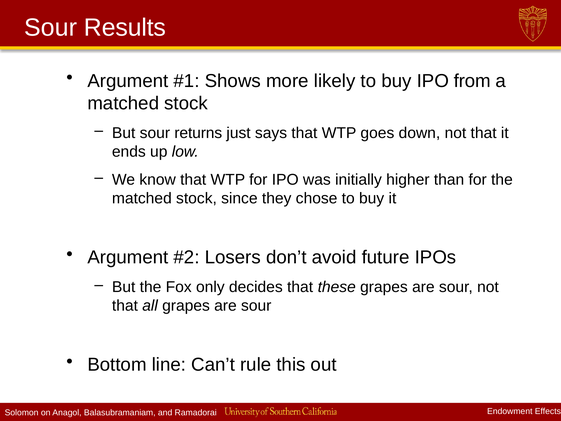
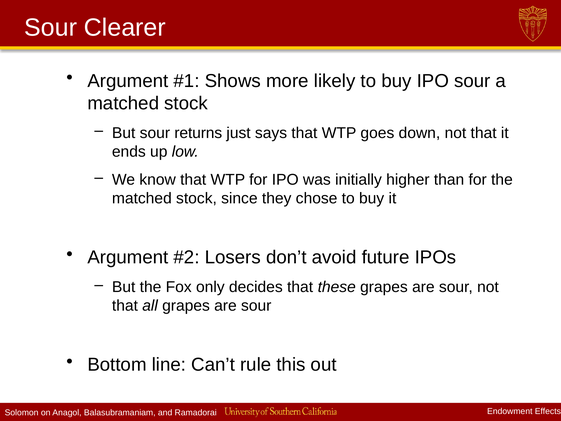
Results: Results -> Clearer
IPO from: from -> sour
